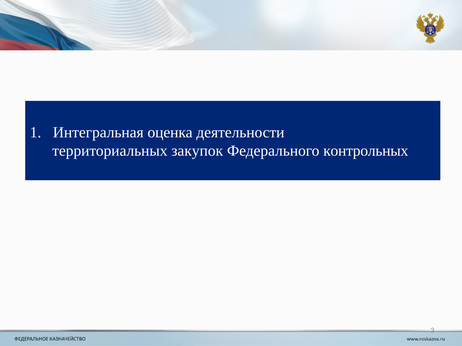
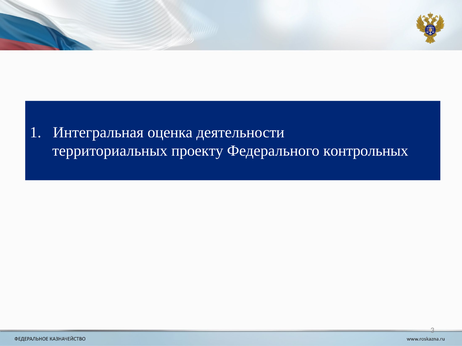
закупок: закупок -> проекту
